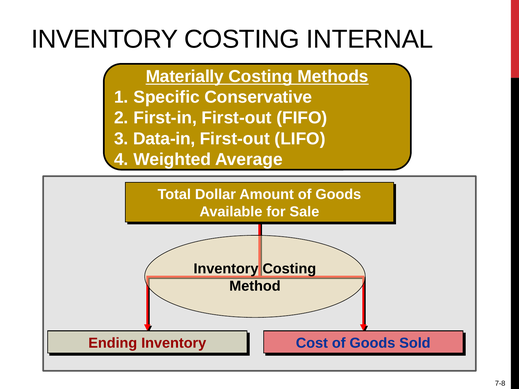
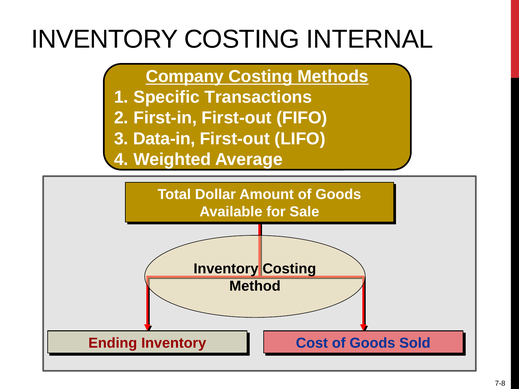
Materially: Materially -> Company
Conservative: Conservative -> Transactions
